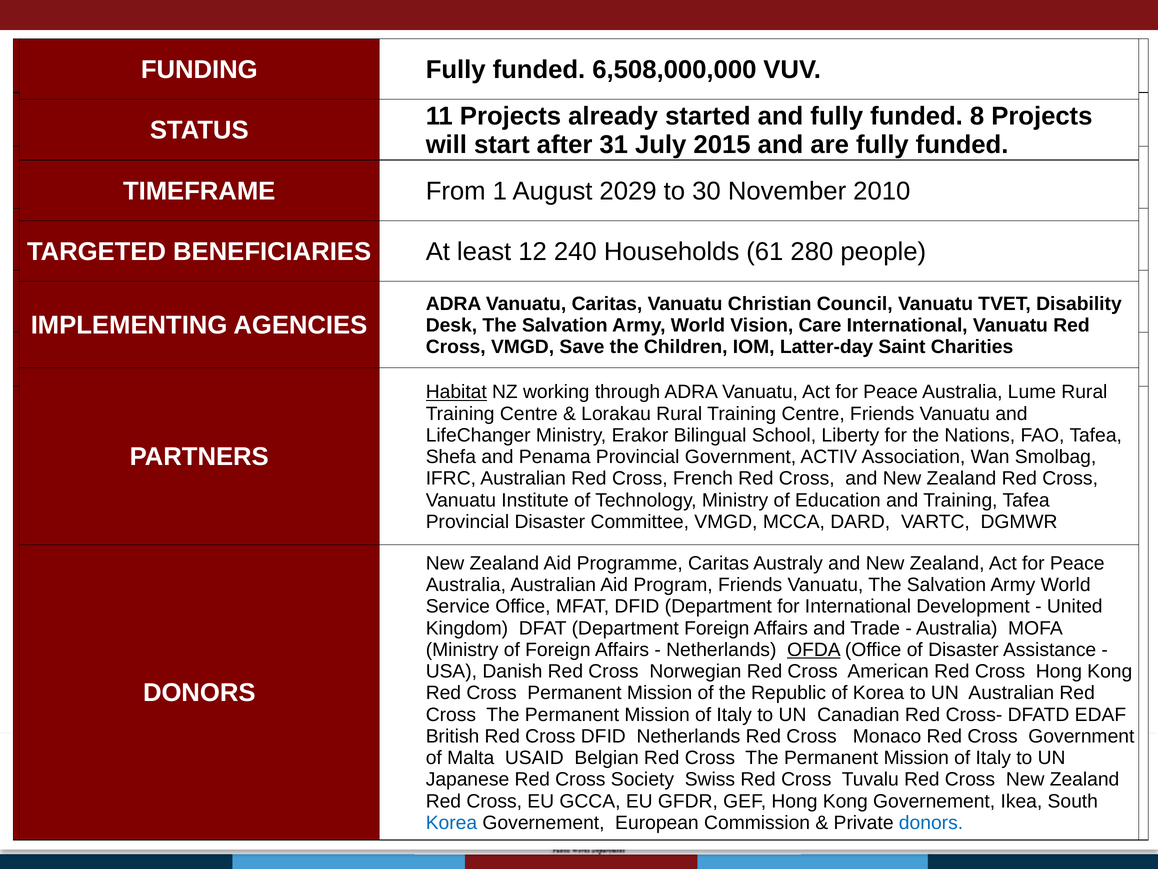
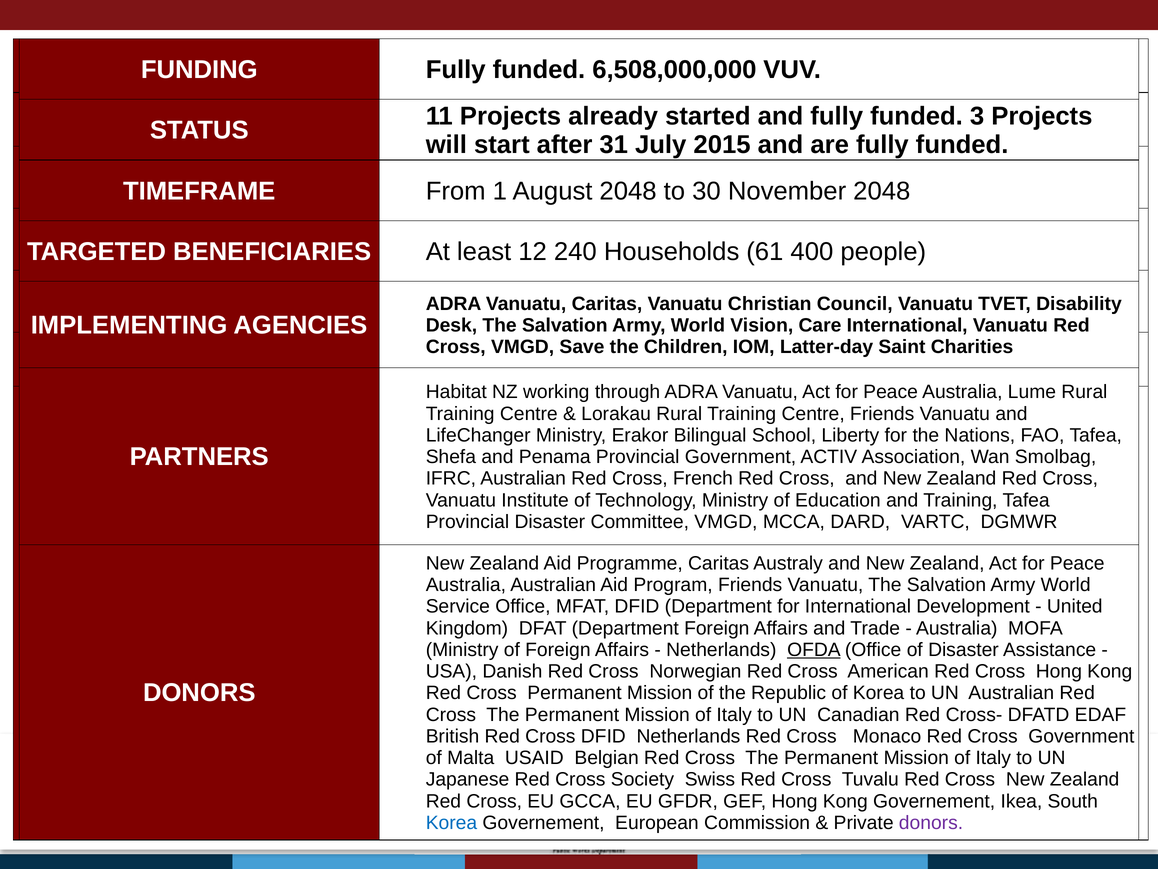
funded 8: 8 -> 3
2029 at (628, 191): 2029 -> 2048
November 2010: 2010 -> 2048
280: 280 -> 400
Habitat underline: present -> none
donors at (931, 822) colour: blue -> purple
